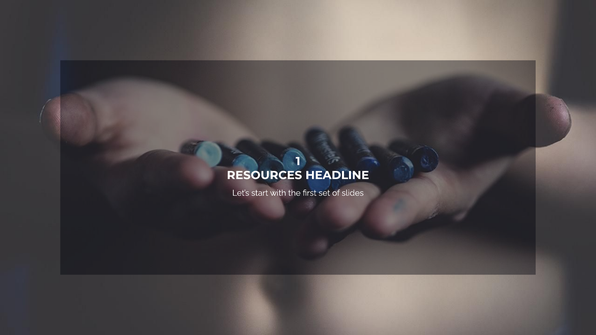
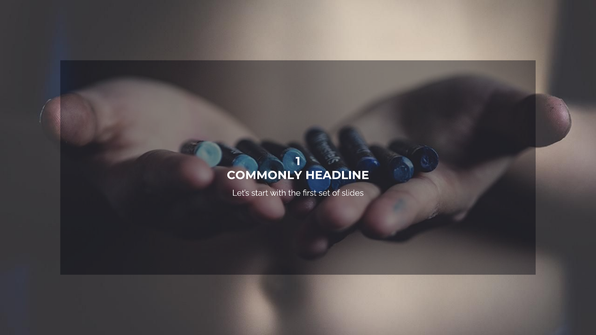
RESOURCES: RESOURCES -> COMMONLY
